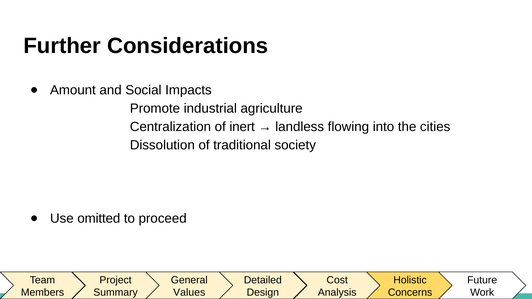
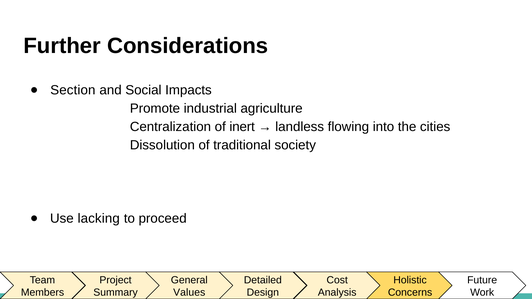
Amount: Amount -> Section
omitted: omitted -> lacking
